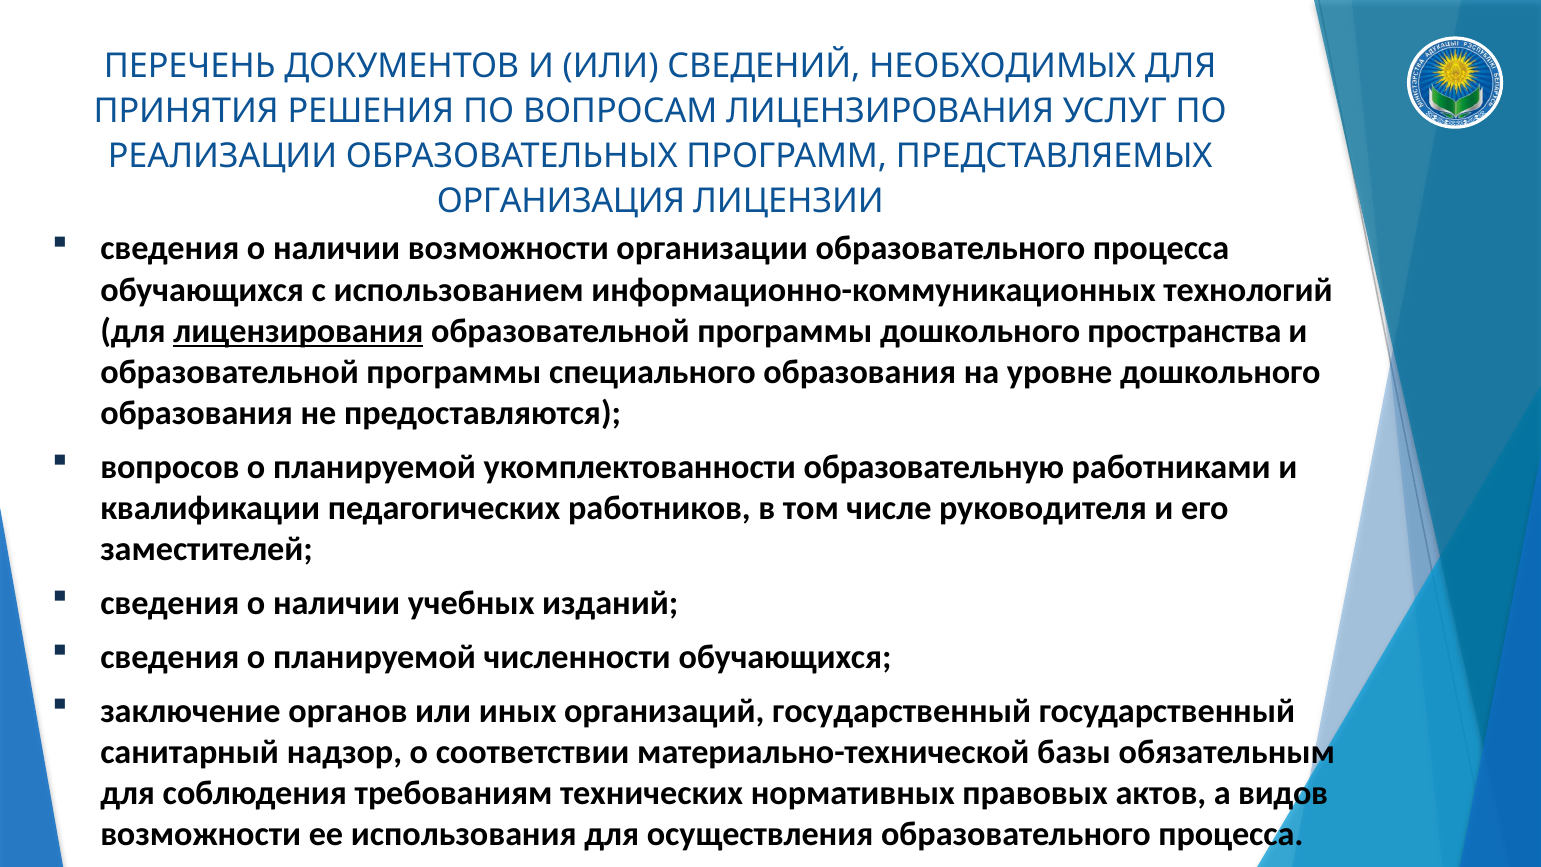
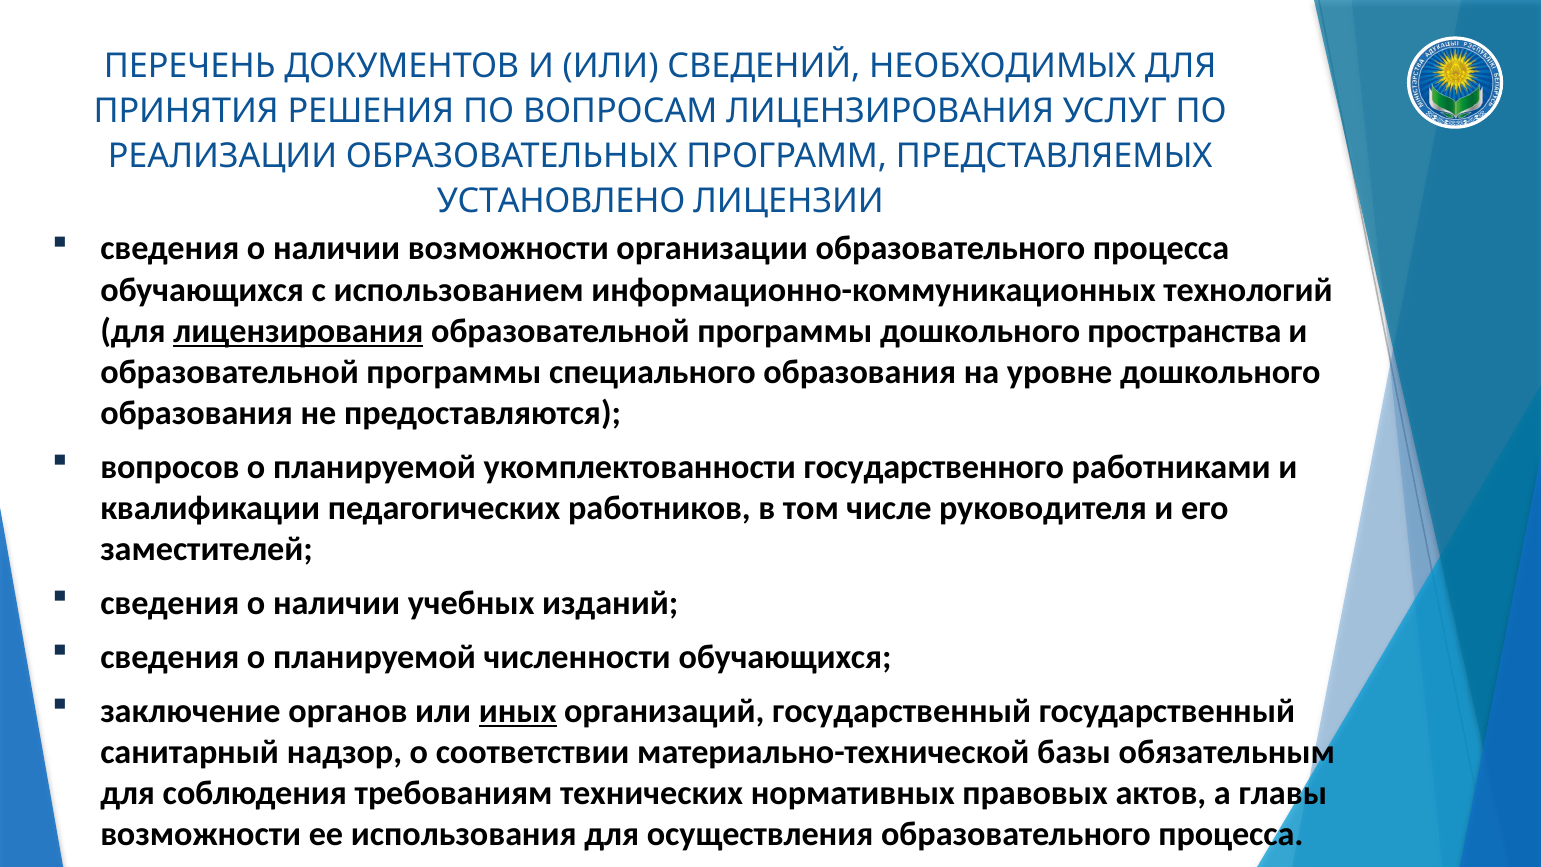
ОРГАНИЗАЦИЯ: ОРГАНИЗАЦИЯ -> УСТАНОВЛЕНО
образовательную: образовательную -> государственного
иных underline: none -> present
видов: видов -> главы
